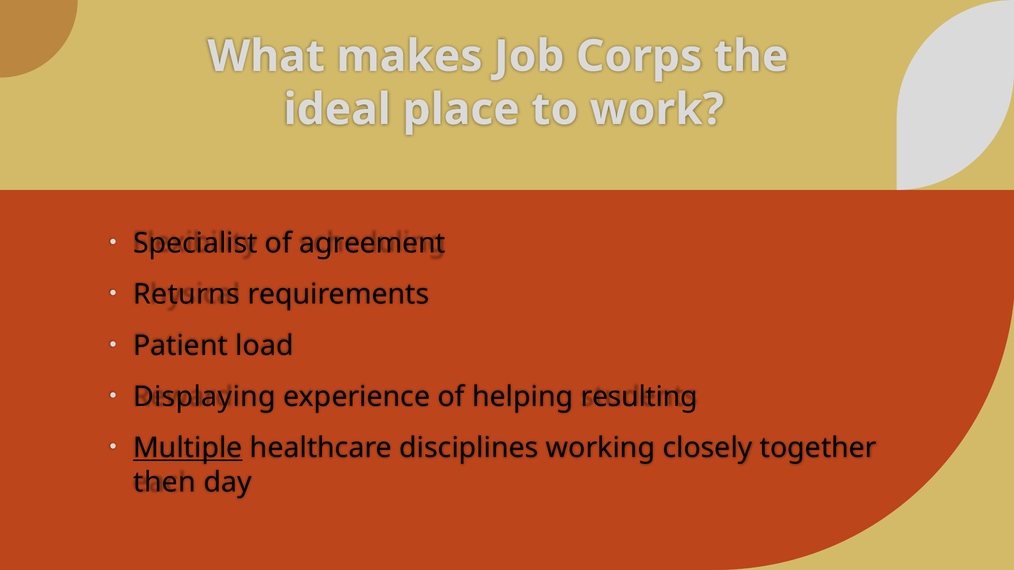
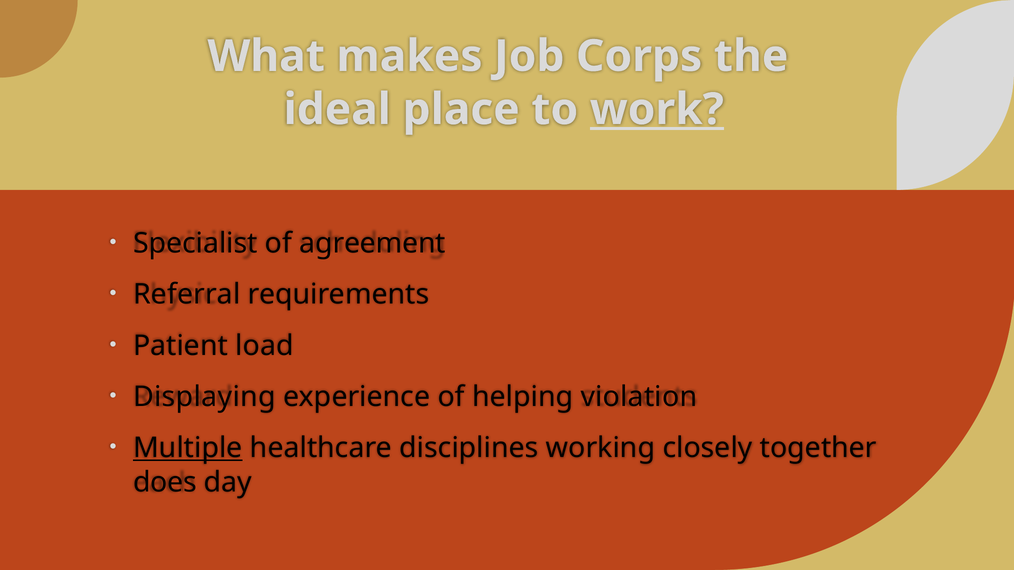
work underline: none -> present
Returns: Returns -> Referral
resulting: resulting -> violation
then: then -> does
